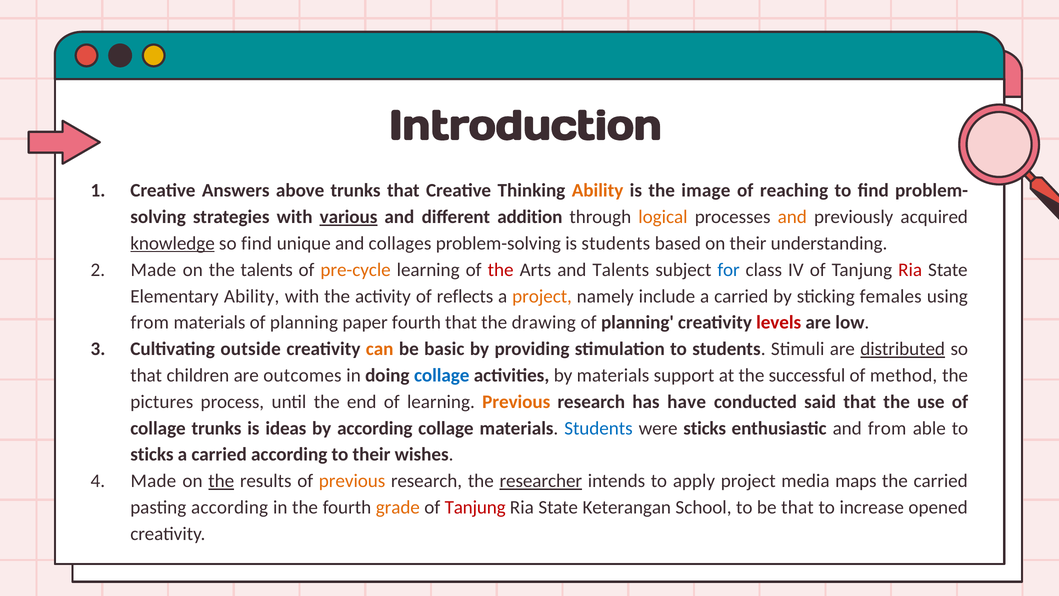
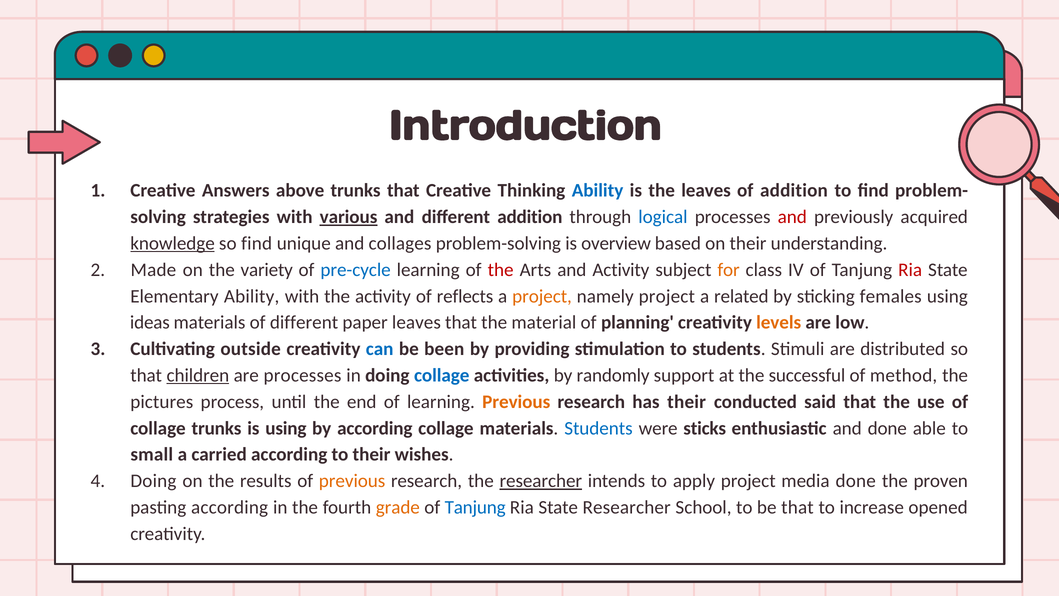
Ability at (598, 191) colour: orange -> blue
the image: image -> leaves
of reaching: reaching -> addition
logical colour: orange -> blue
and at (792, 217) colour: orange -> red
is students: students -> overview
the talents: talents -> variety
pre-cycle colour: orange -> blue
and Talents: Talents -> Activity
for colour: blue -> orange
namely include: include -> project
carried at (741, 296): carried -> related
from at (150, 322): from -> ideas
materials of planning: planning -> different
paper fourth: fourth -> leaves
drawing: drawing -> material
levels colour: red -> orange
can colour: orange -> blue
basic: basic -> been
distributed underline: present -> none
children underline: none -> present
are outcomes: outcomes -> processes
by materials: materials -> randomly
has have: have -> their
is ideas: ideas -> using
and from: from -> done
sticks at (152, 454): sticks -> small
Made at (153, 481): Made -> Doing
the at (221, 481) underline: present -> none
media maps: maps -> done
the carried: carried -> proven
Tanjung at (475, 507) colour: red -> blue
State Keterangan: Keterangan -> Researcher
